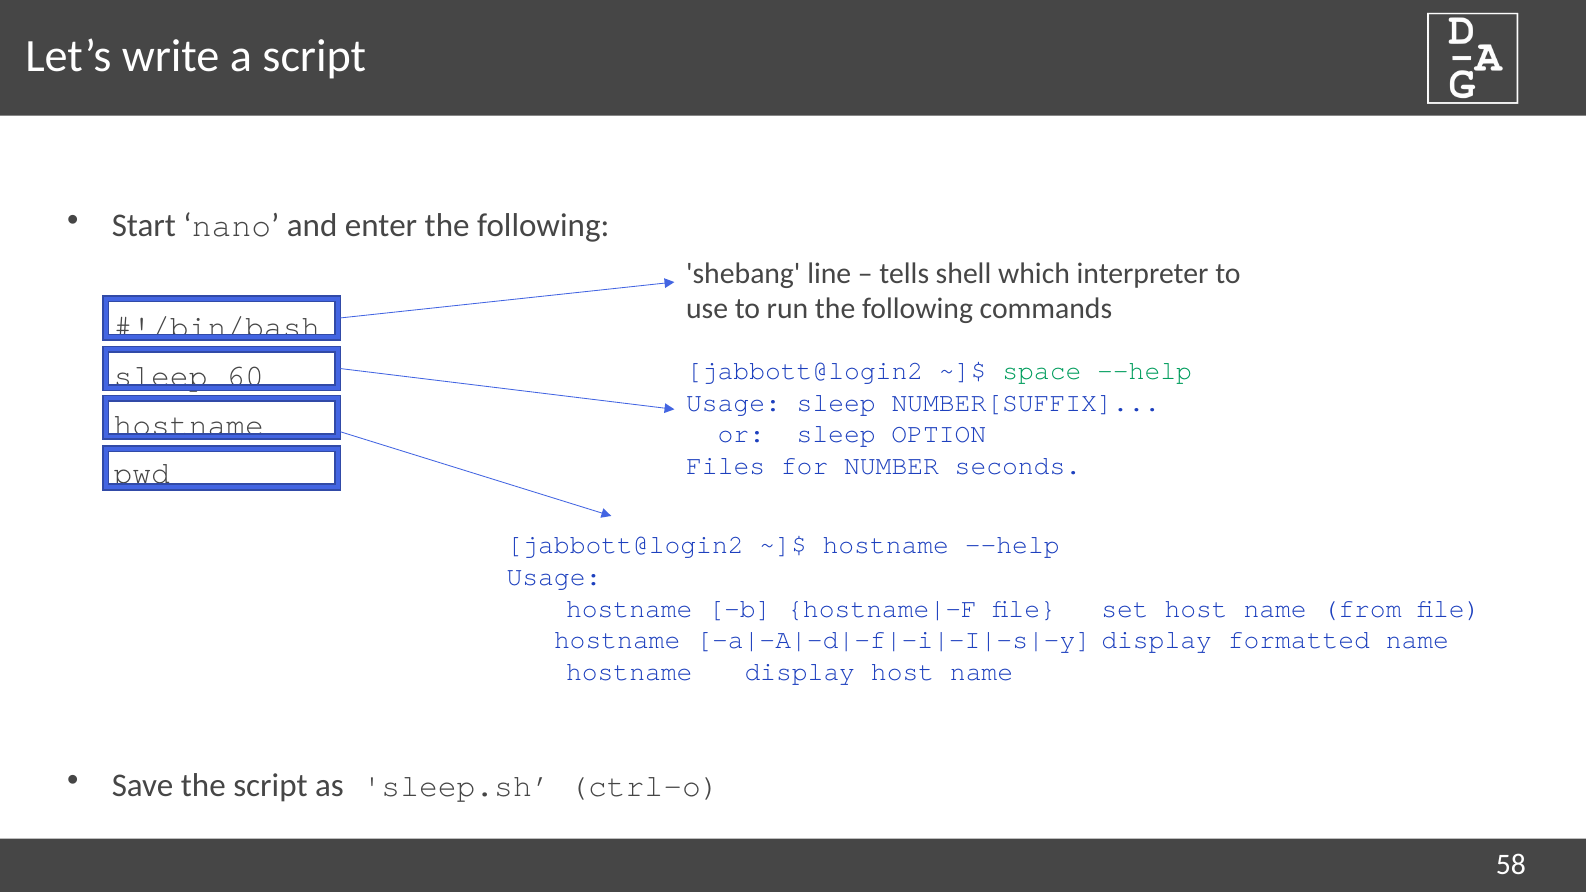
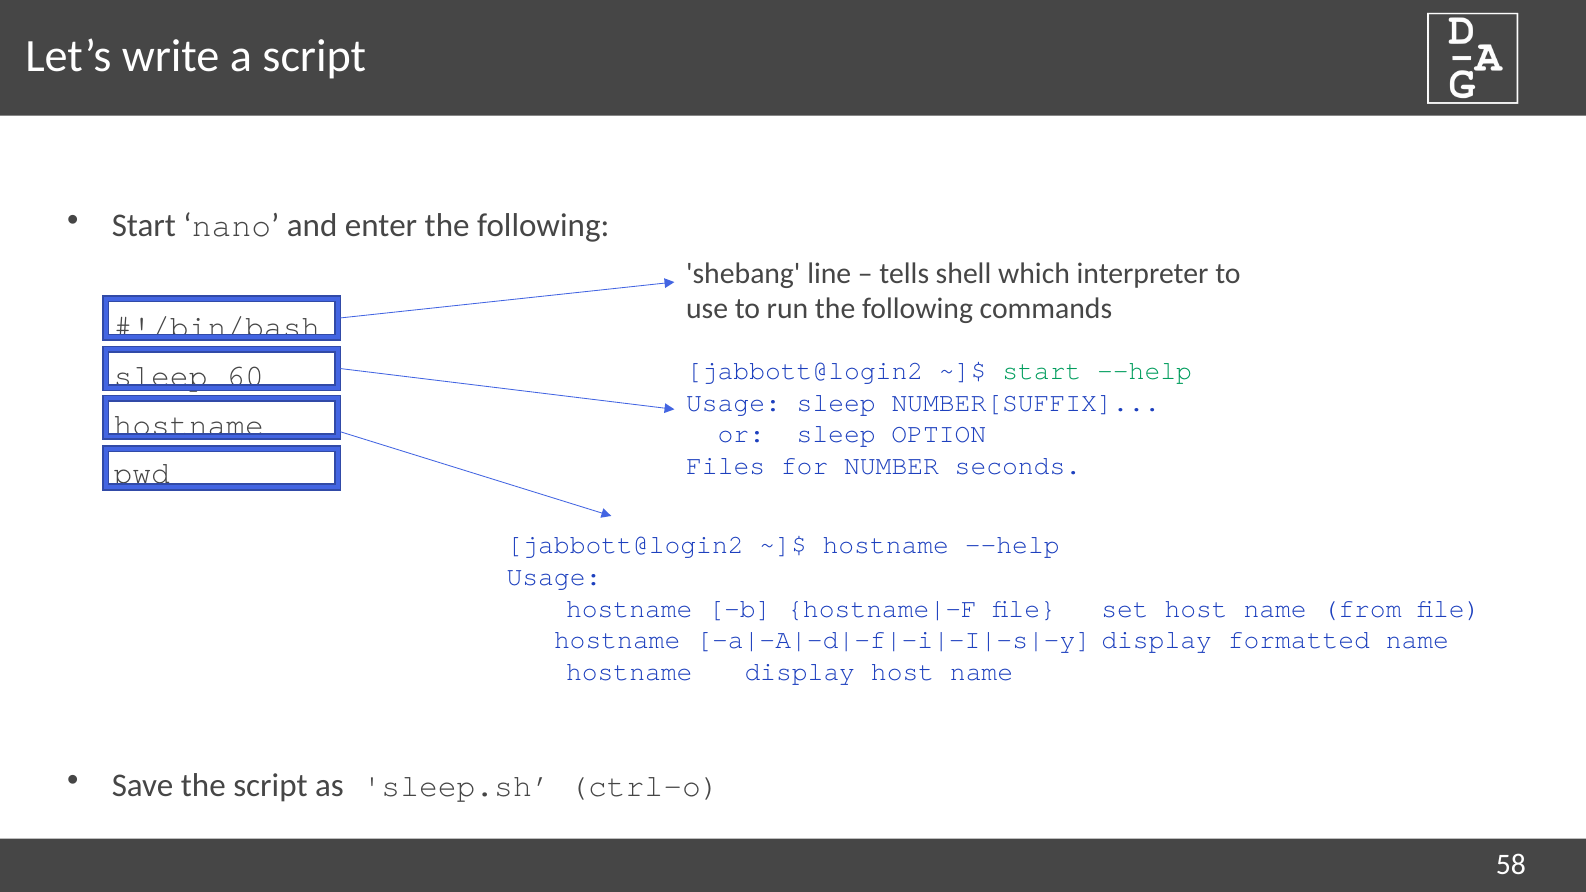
space at (1042, 371): space -> start
